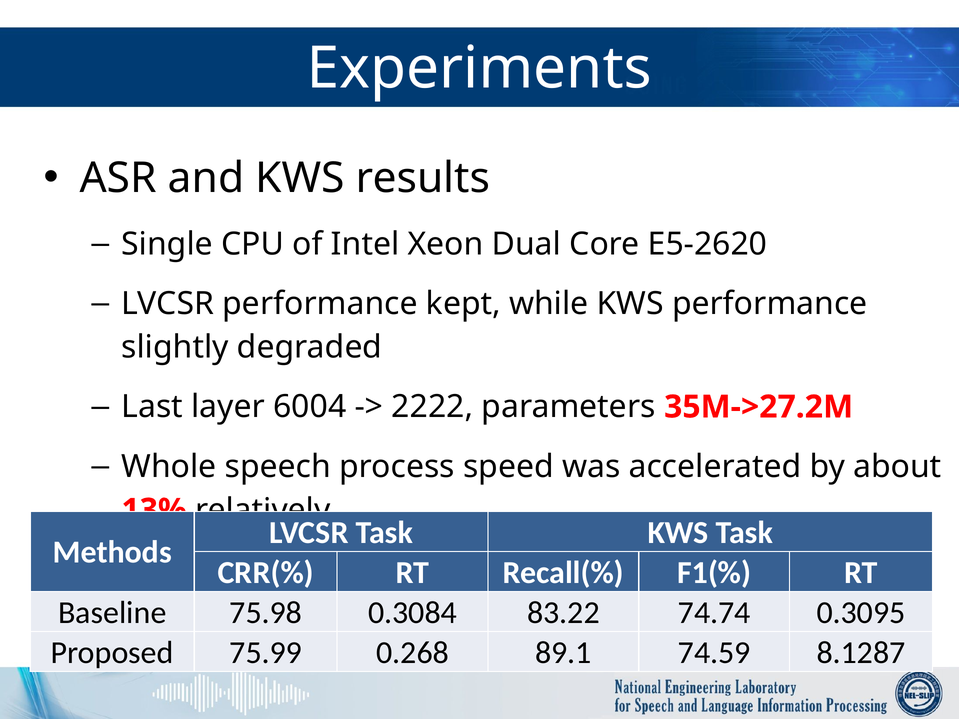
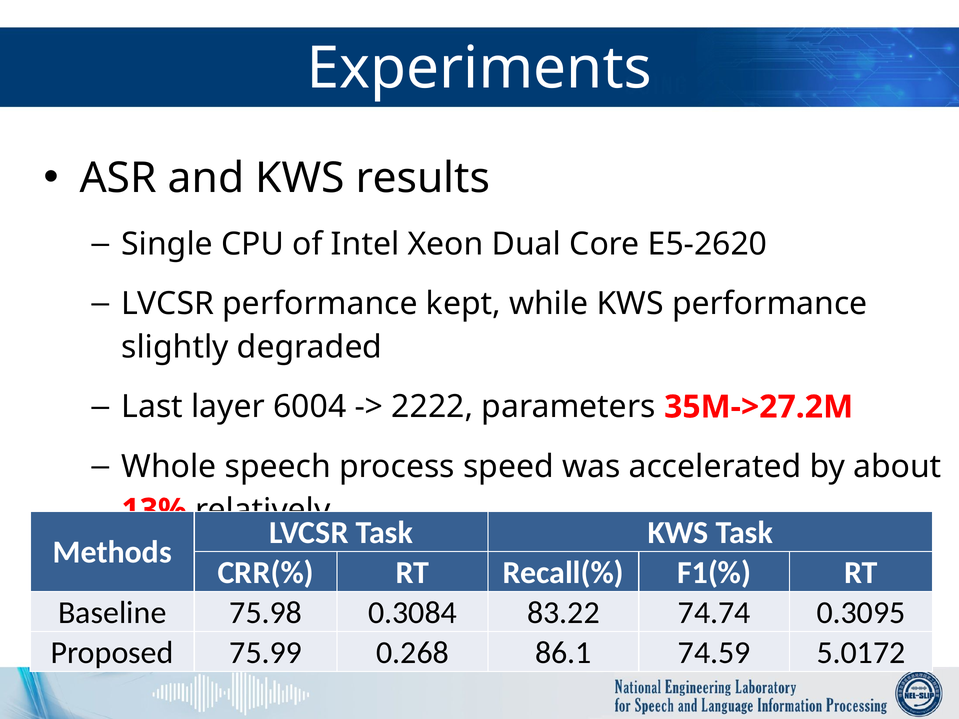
89.1: 89.1 -> 86.1
8.1287: 8.1287 -> 5.0172
